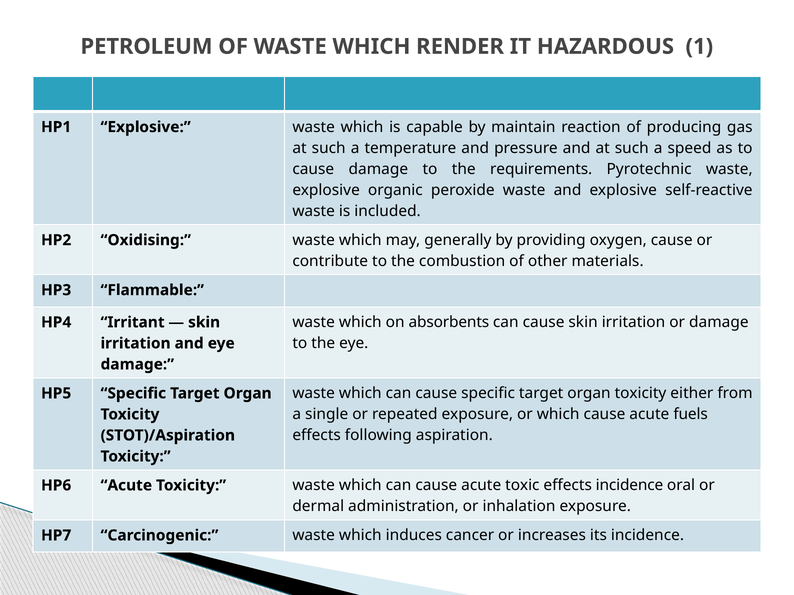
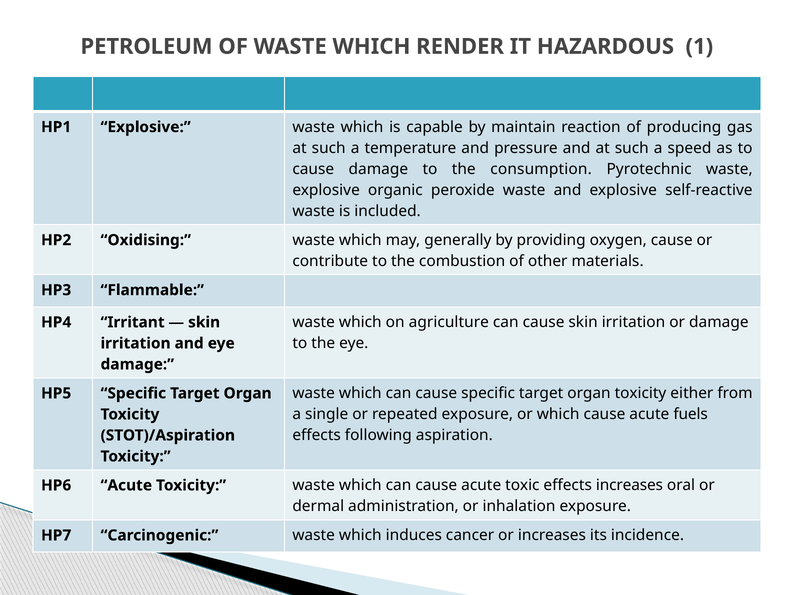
requirements: requirements -> consumption
absorbents: absorbents -> agriculture
effects incidence: incidence -> increases
